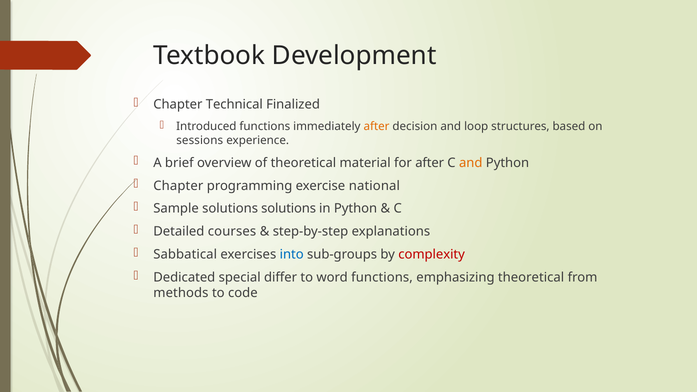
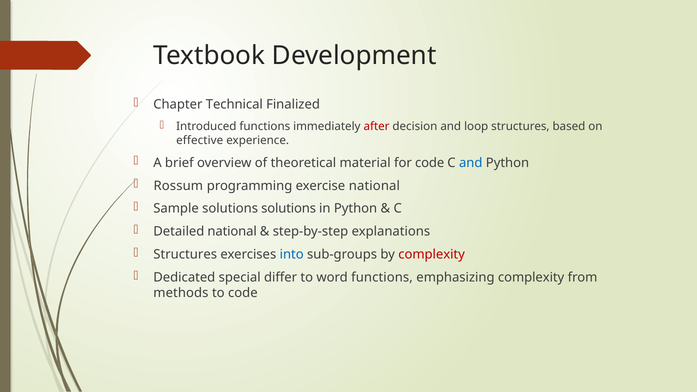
after at (377, 127) colour: orange -> red
sessions: sessions -> effective
for after: after -> code
and at (471, 163) colour: orange -> blue
Chapter at (178, 186): Chapter -> Rossum
Detailed courses: courses -> national
Sabbatical at (185, 255): Sabbatical -> Structures
emphasizing theoretical: theoretical -> complexity
